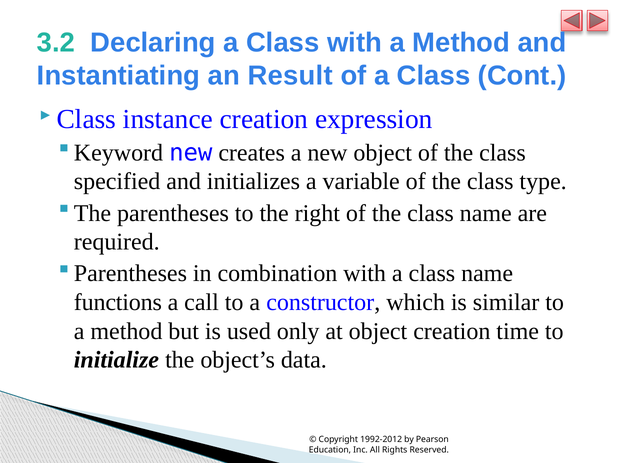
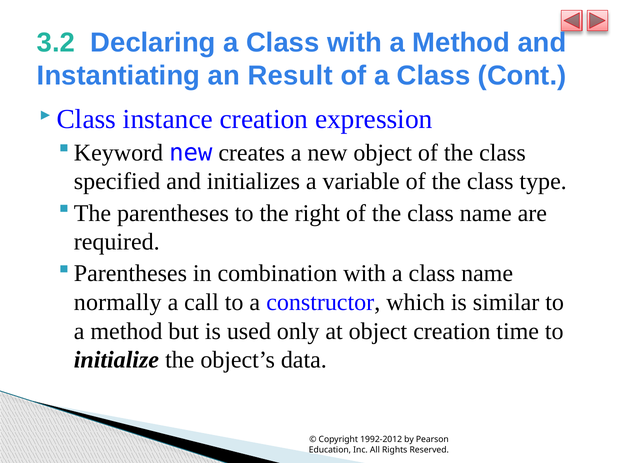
functions: functions -> normally
